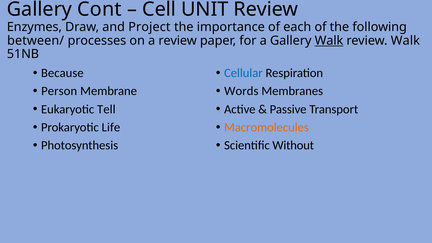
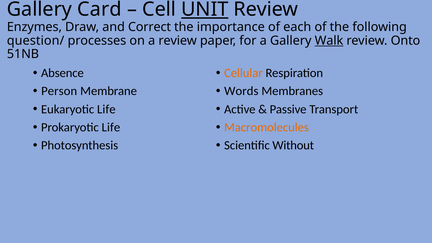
Cont: Cont -> Card
UNIT underline: none -> present
Project: Project -> Correct
between/: between/ -> question/
review Walk: Walk -> Onto
Because: Because -> Absence
Cellular colour: blue -> orange
Eukaryotic Tell: Tell -> Life
